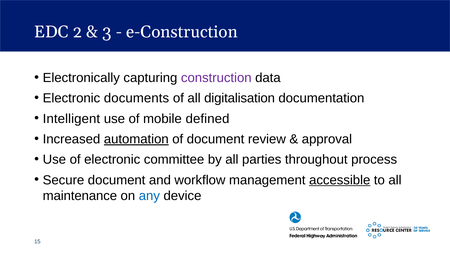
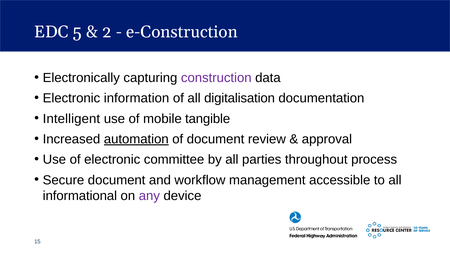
2: 2 -> 5
3: 3 -> 2
documents: documents -> information
defined: defined -> tangible
accessible underline: present -> none
maintenance: maintenance -> informational
any colour: blue -> purple
